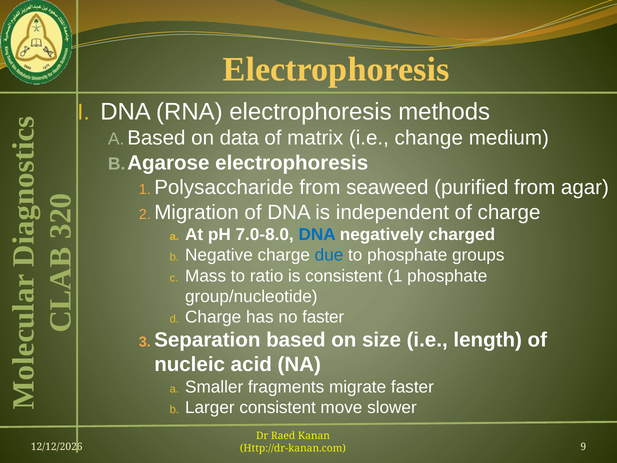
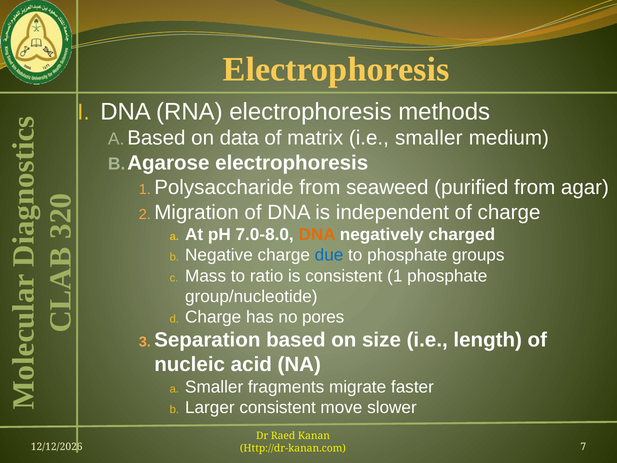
i.e change: change -> smaller
DNA at (317, 235) colour: blue -> orange
no faster: faster -> pores
9: 9 -> 7
